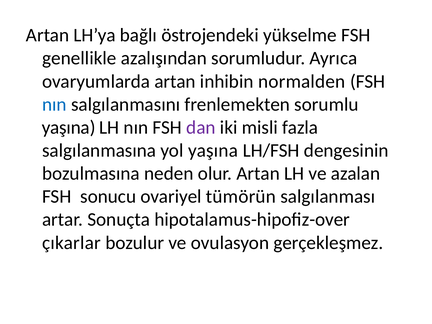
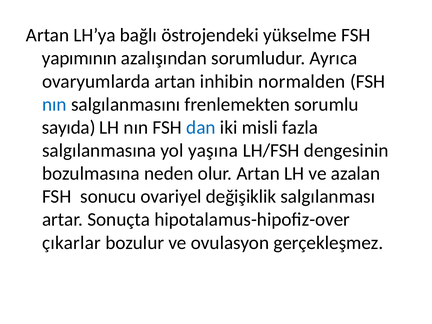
genellikle: genellikle -> yapımının
yaşına at (69, 127): yaşına -> sayıda
dan colour: purple -> blue
tümörün: tümörün -> değişiklik
